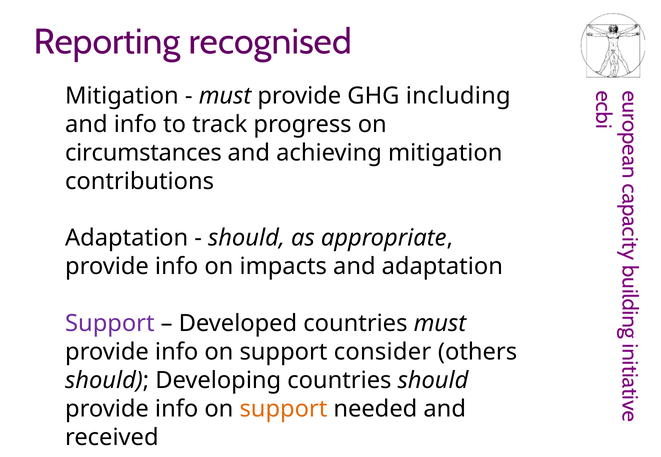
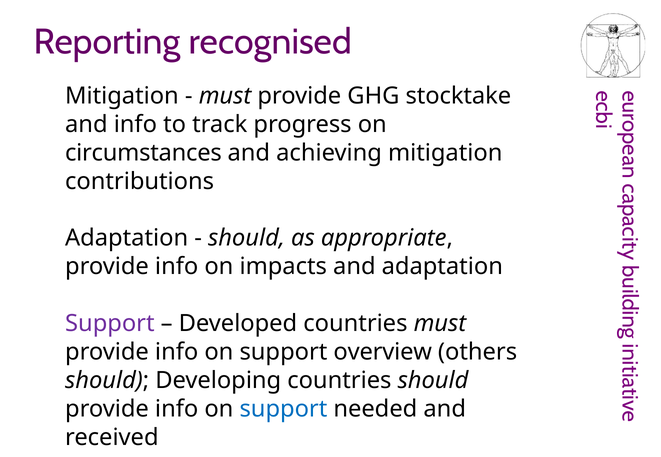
including: including -> stocktake
consider: consider -> overview
support at (283, 409) colour: orange -> blue
